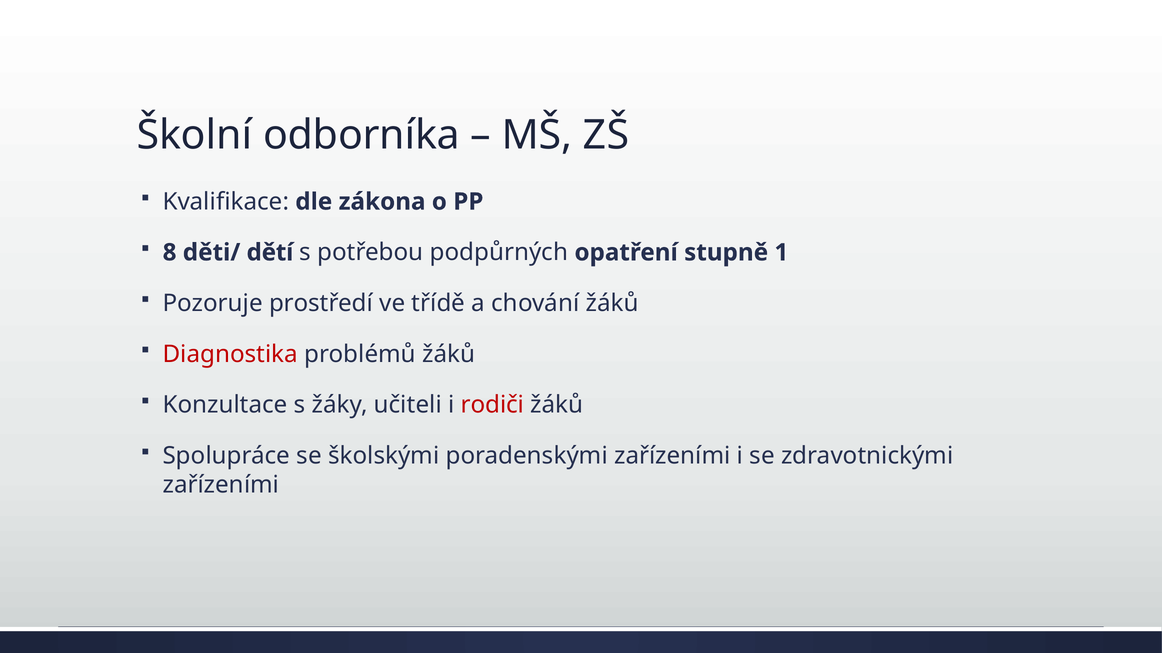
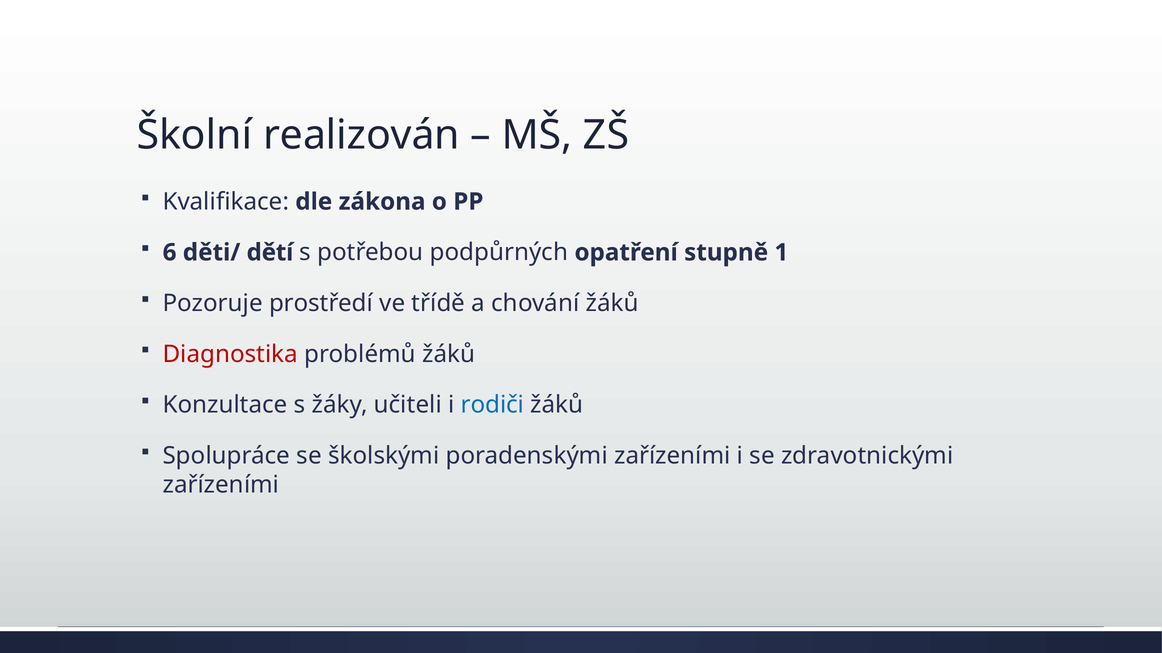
odborníka: odborníka -> realizován
8: 8 -> 6
rodiči colour: red -> blue
